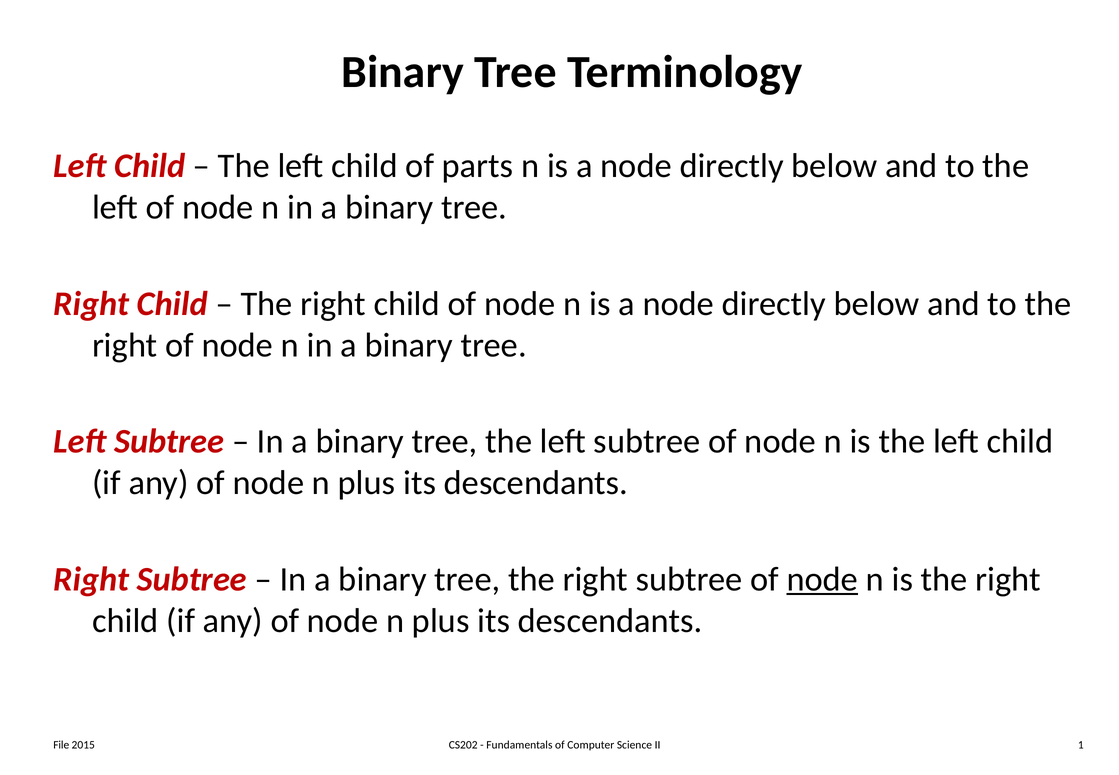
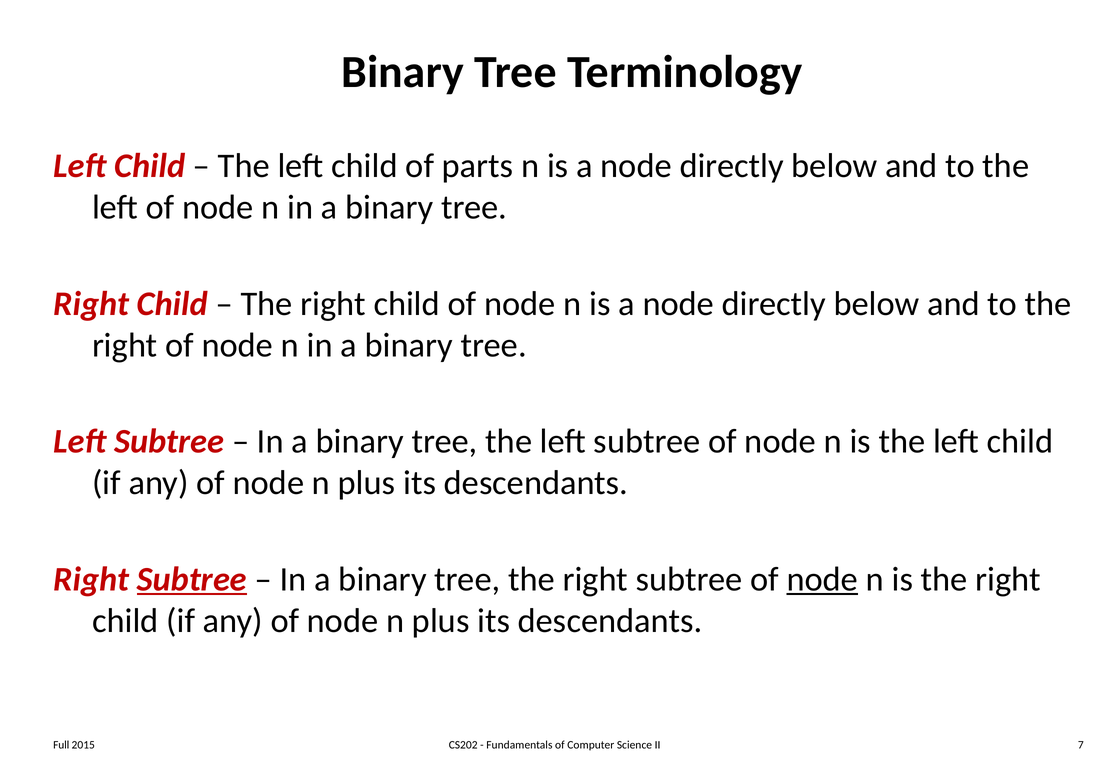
Subtree at (192, 579) underline: none -> present
File: File -> Full
1: 1 -> 7
